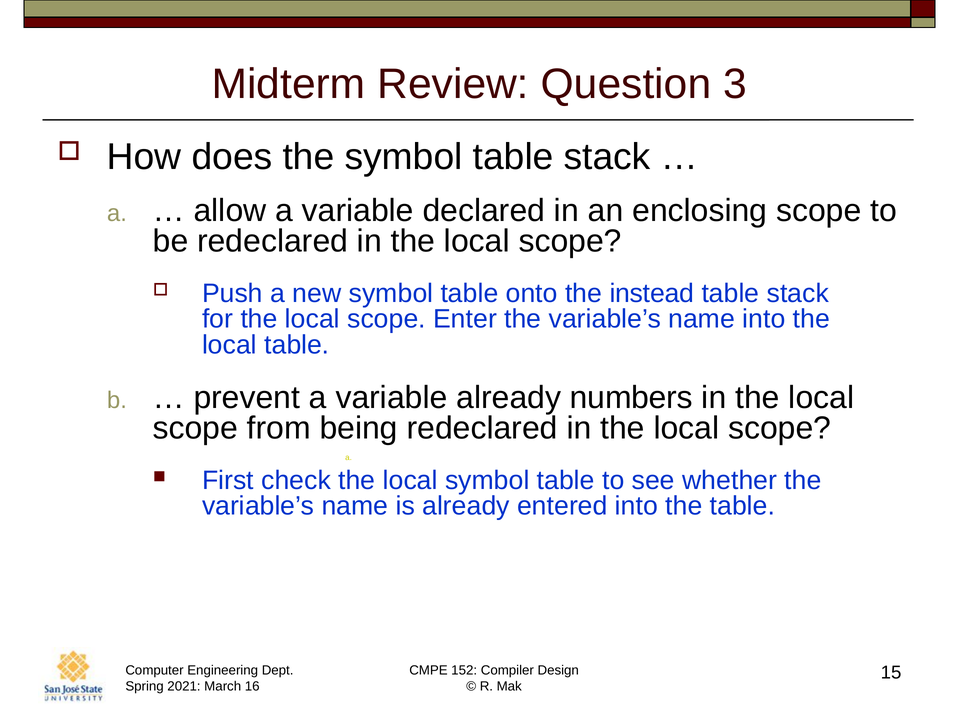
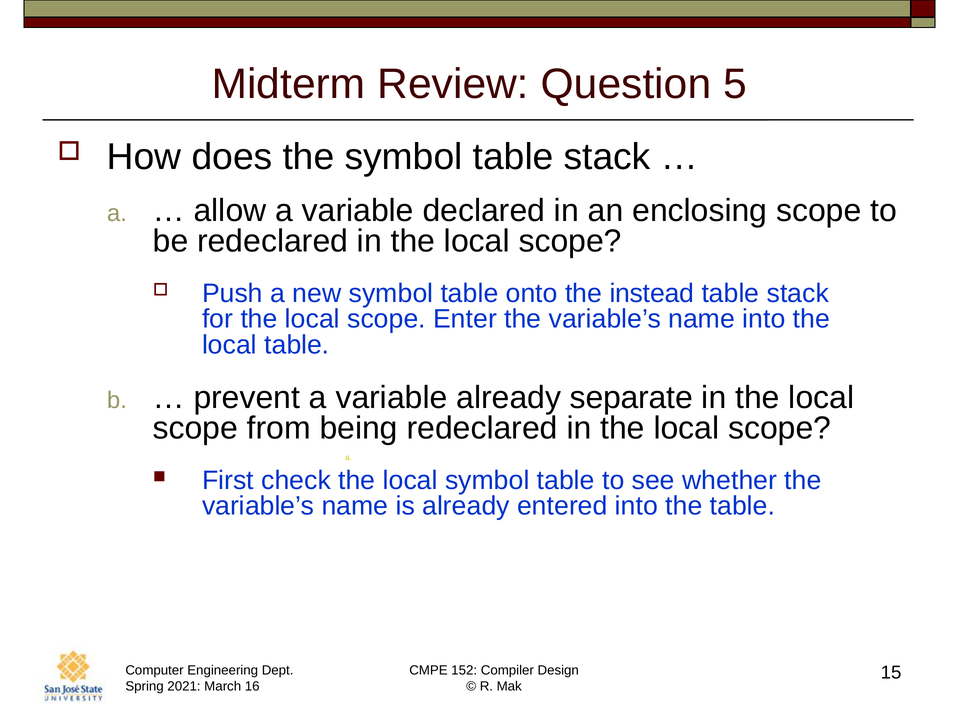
3: 3 -> 5
numbers: numbers -> separate
